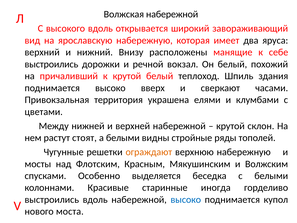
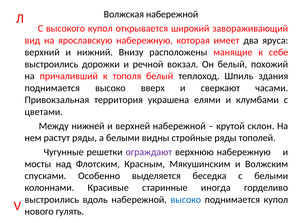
высокого вдоль: вдоль -> купол
к крутой: крутой -> тополя
растут стоят: стоят -> ряды
ограждают colour: orange -> purple
моста: моста -> гулять
